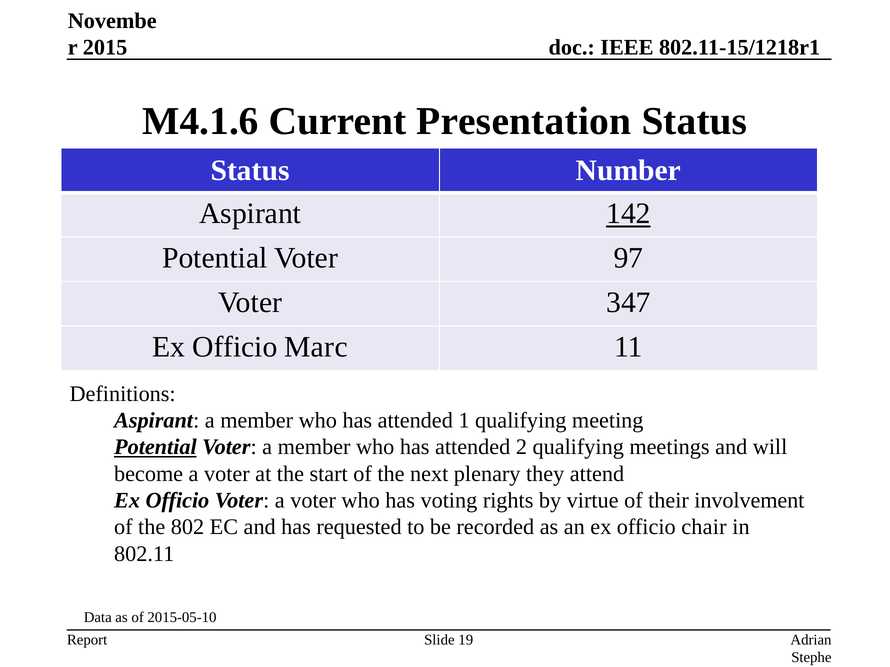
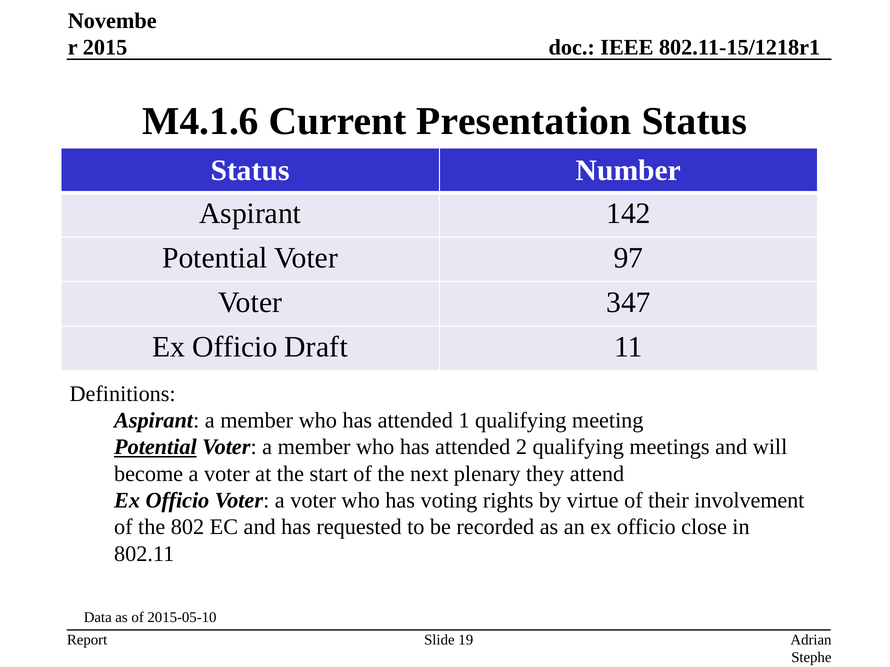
142 underline: present -> none
Marc: Marc -> Draft
chair: chair -> close
